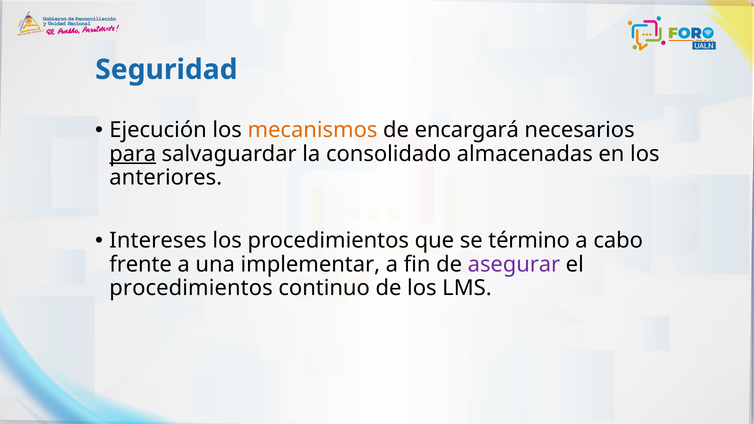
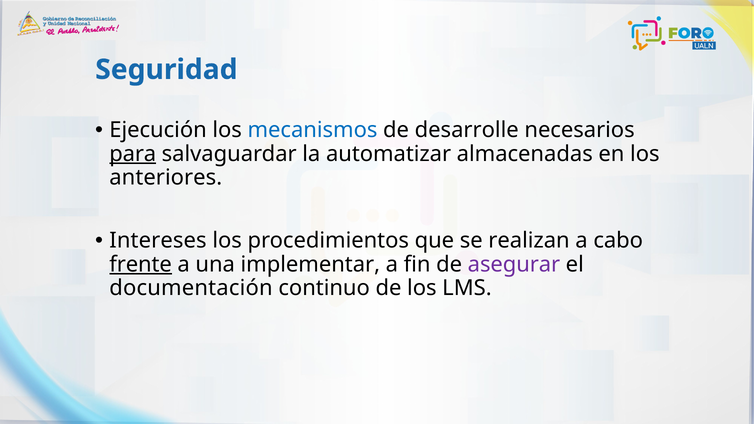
mecanismos colour: orange -> blue
encargará: encargará -> desarrolle
consolidado: consolidado -> automatizar
término: término -> realizan
frente underline: none -> present
procedimientos at (191, 288): procedimientos -> documentación
